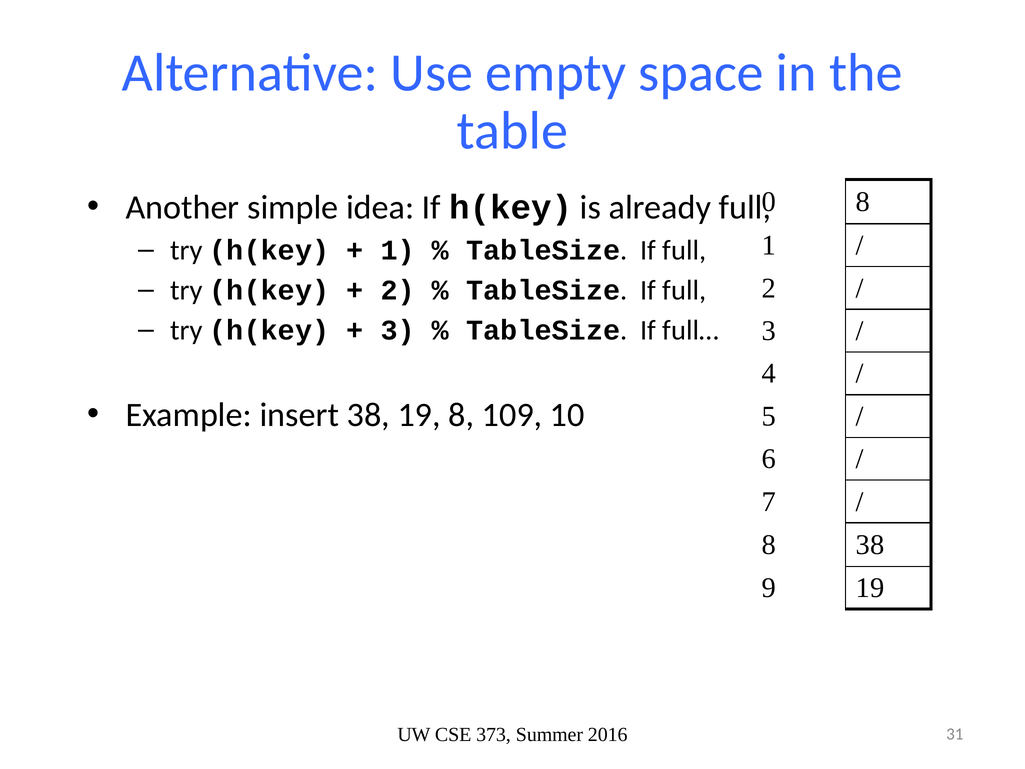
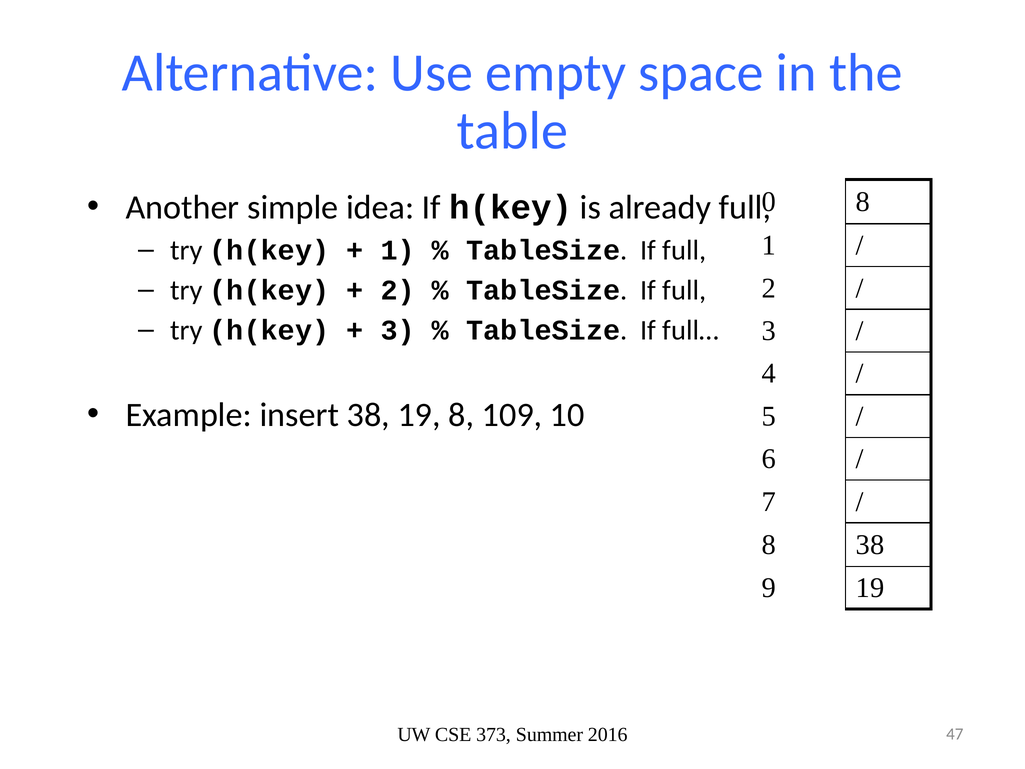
31: 31 -> 47
